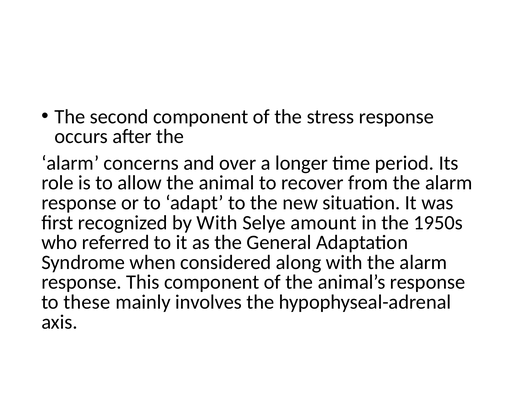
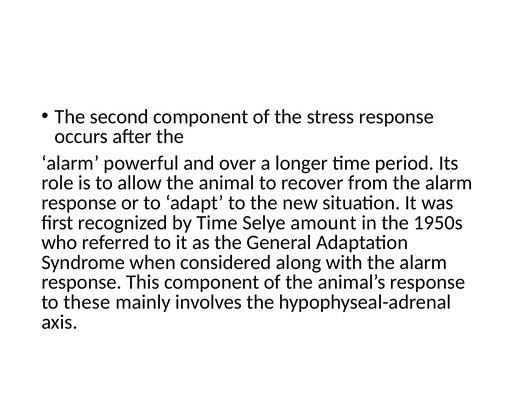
concerns: concerns -> powerful
by With: With -> Time
